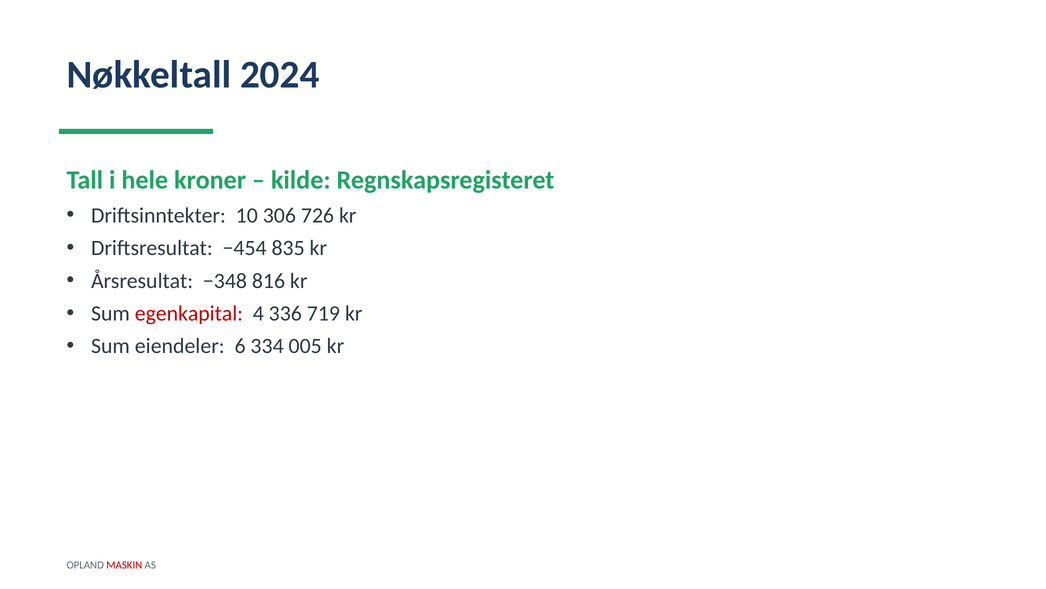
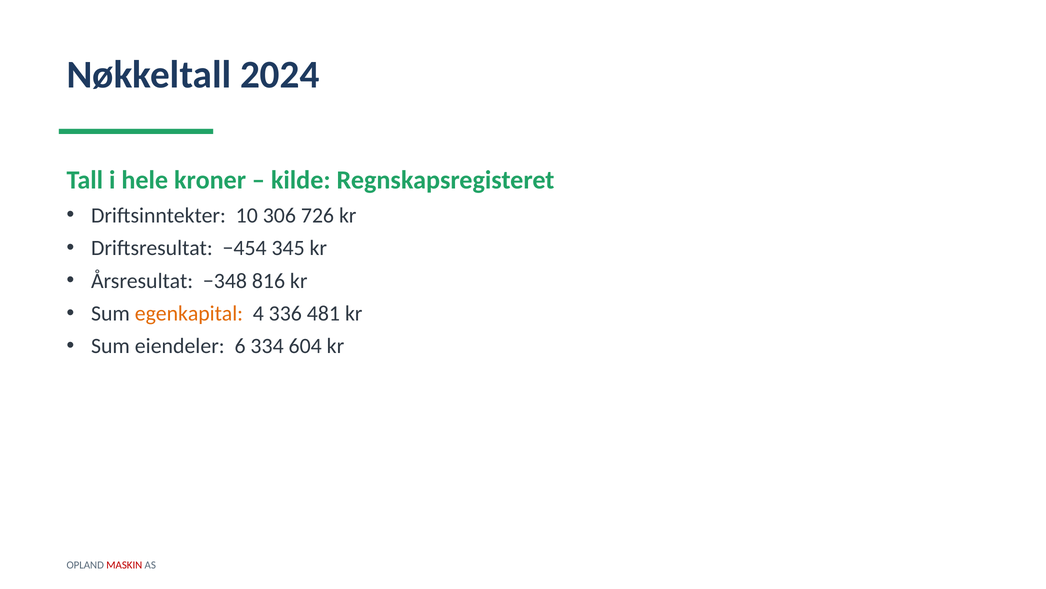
835: 835 -> 345
egenkapital colour: red -> orange
719: 719 -> 481
005: 005 -> 604
